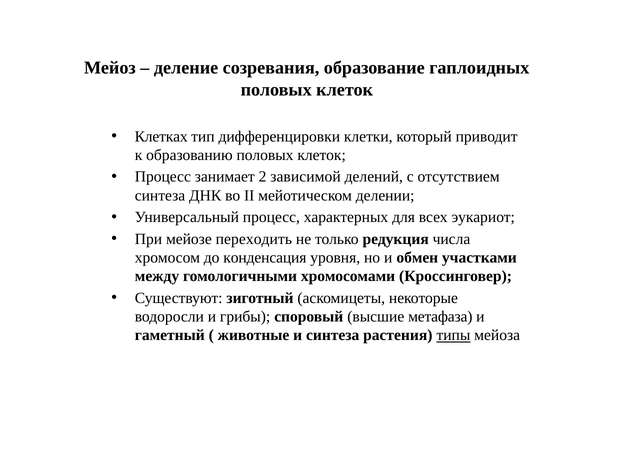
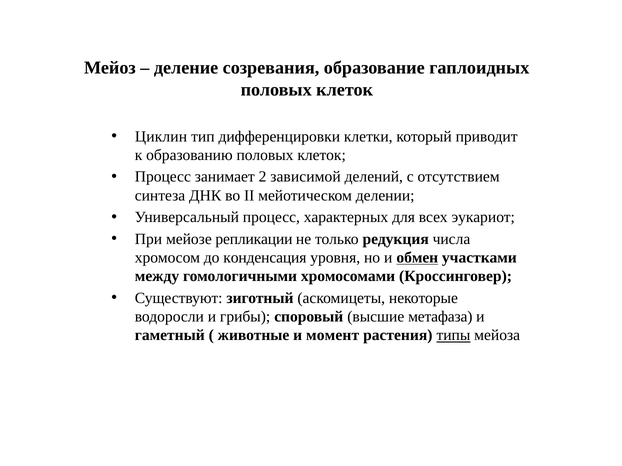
Клетках: Клетках -> Циклин
переходить: переходить -> репликации
обмен underline: none -> present
и синтеза: синтеза -> момент
